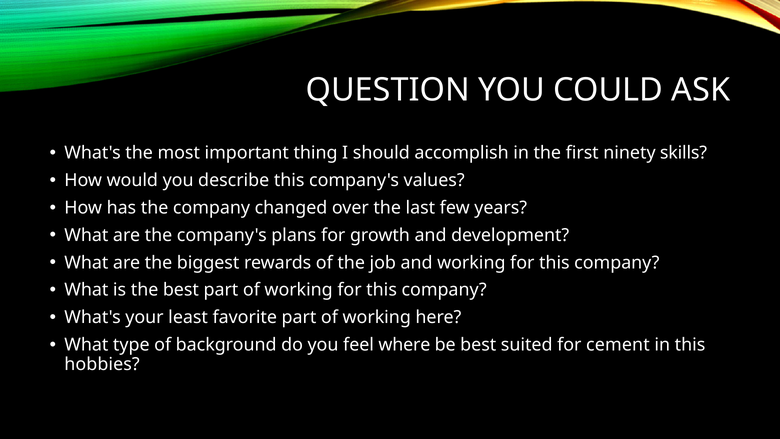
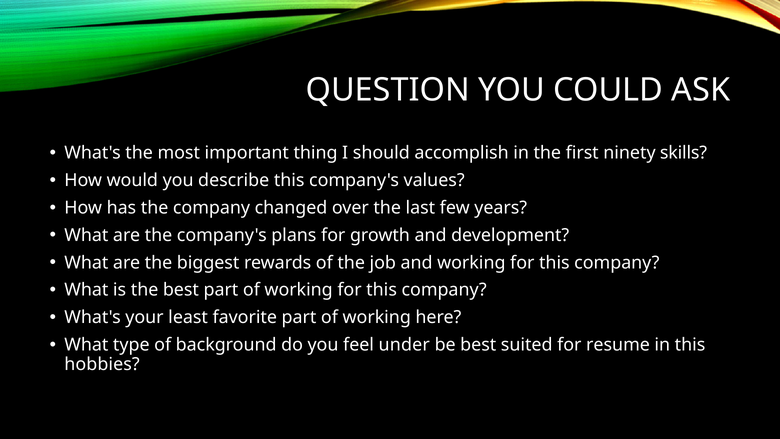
where: where -> under
cement: cement -> resume
